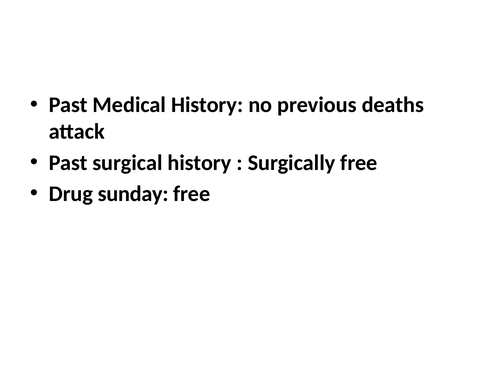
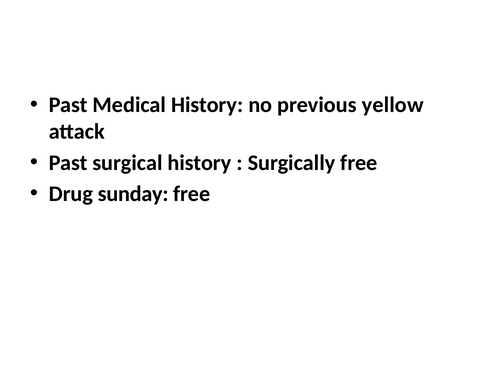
deaths: deaths -> yellow
